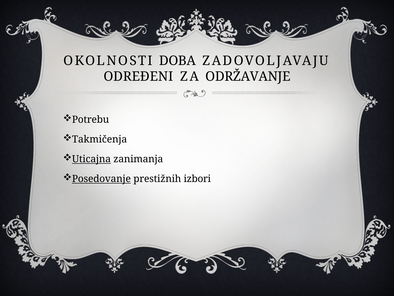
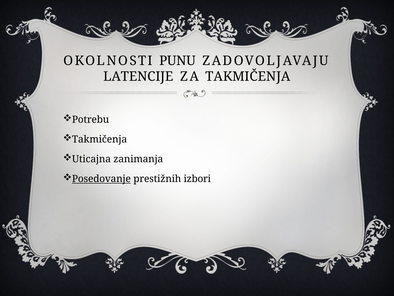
DOBA: DOBA -> PUNU
ODREĐENI: ODREĐENI -> LATENCIJE
ZA ODRŽAVANJE: ODRŽAVANJE -> TAKMIČENJA
Uticajna underline: present -> none
